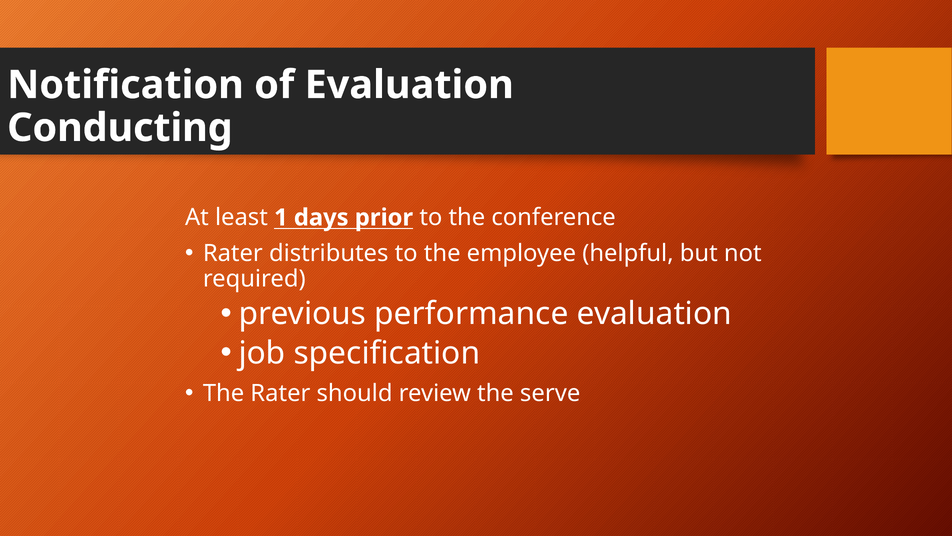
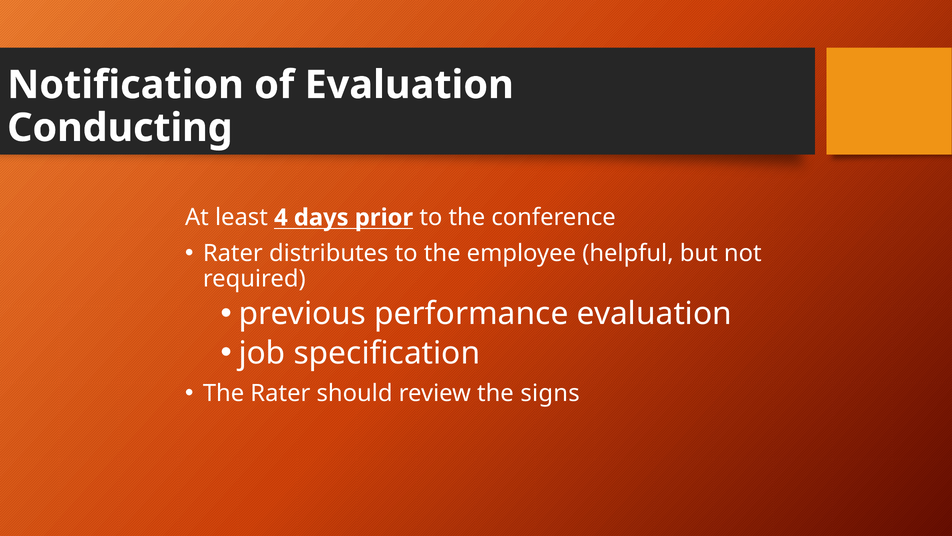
1: 1 -> 4
serve: serve -> signs
